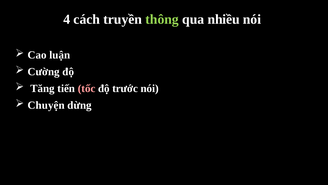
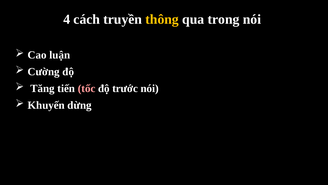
thông colour: light green -> yellow
nhiều: nhiều -> trong
Chuyện: Chuyện -> Khuyến
